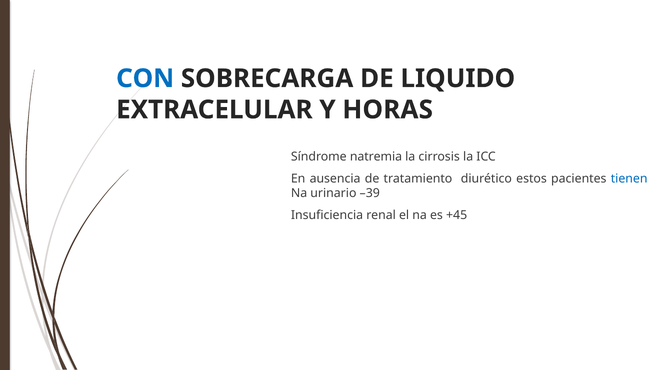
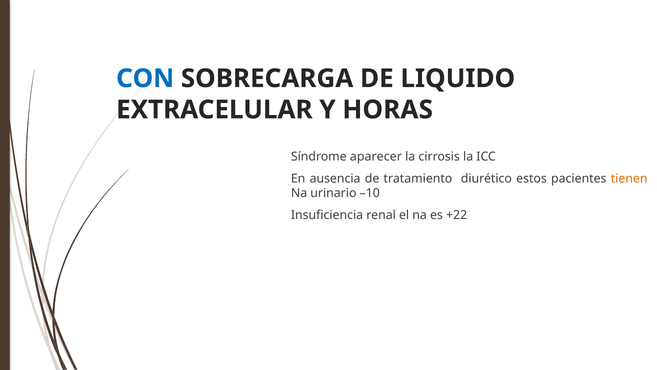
natremia: natremia -> aparecer
tienen colour: blue -> orange
–39: –39 -> –10
+45: +45 -> +22
